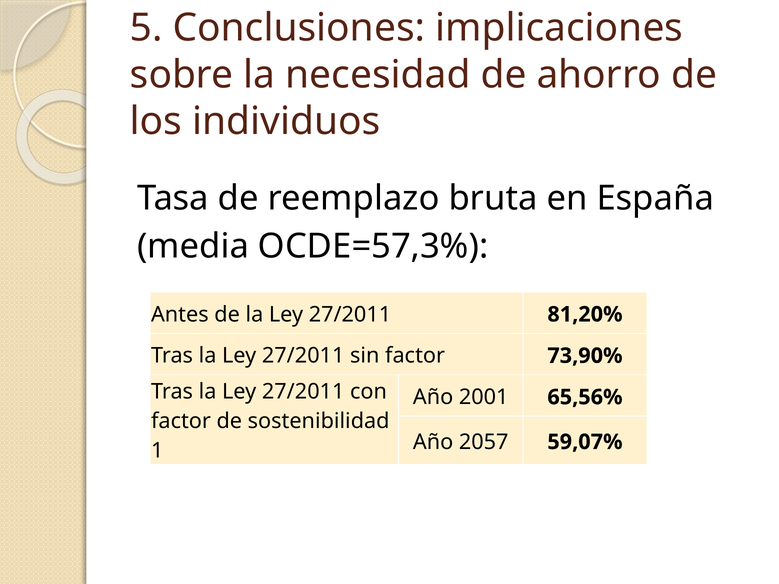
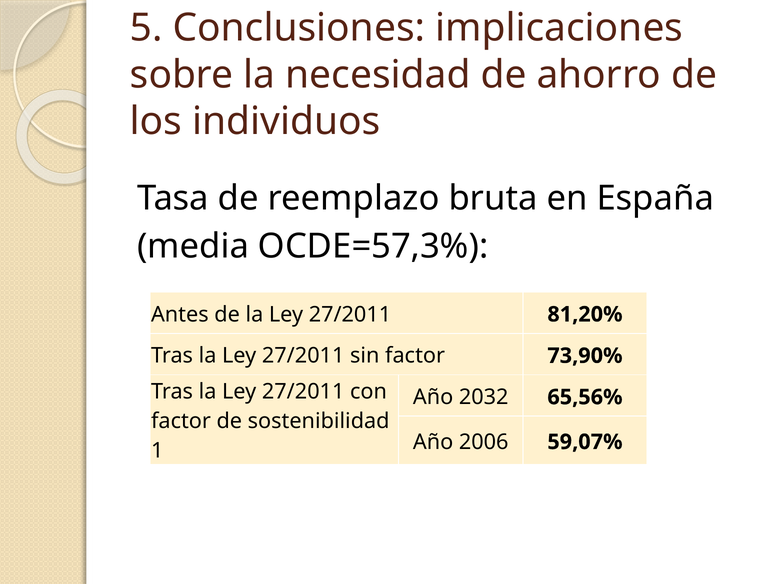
2001: 2001 -> 2032
2057: 2057 -> 2006
